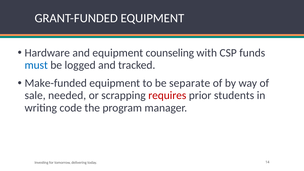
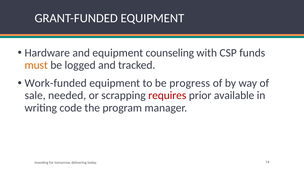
must colour: blue -> orange
Make-funded: Make-funded -> Work-funded
separate: separate -> progress
students: students -> available
